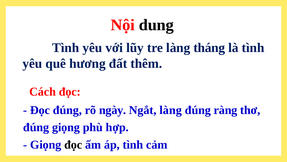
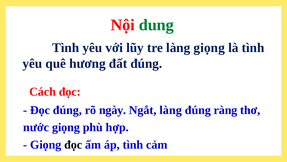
dung colour: black -> green
làng tháng: tháng -> giọng
đất thêm: thêm -> đúng
đúng at (36, 127): đúng -> nước
